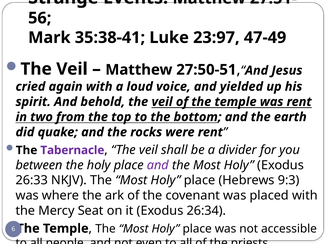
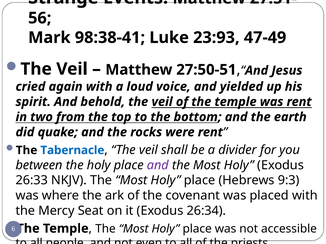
35:38-41: 35:38-41 -> 98:38-41
23:97: 23:97 -> 23:93
Tabernacle colour: purple -> blue
